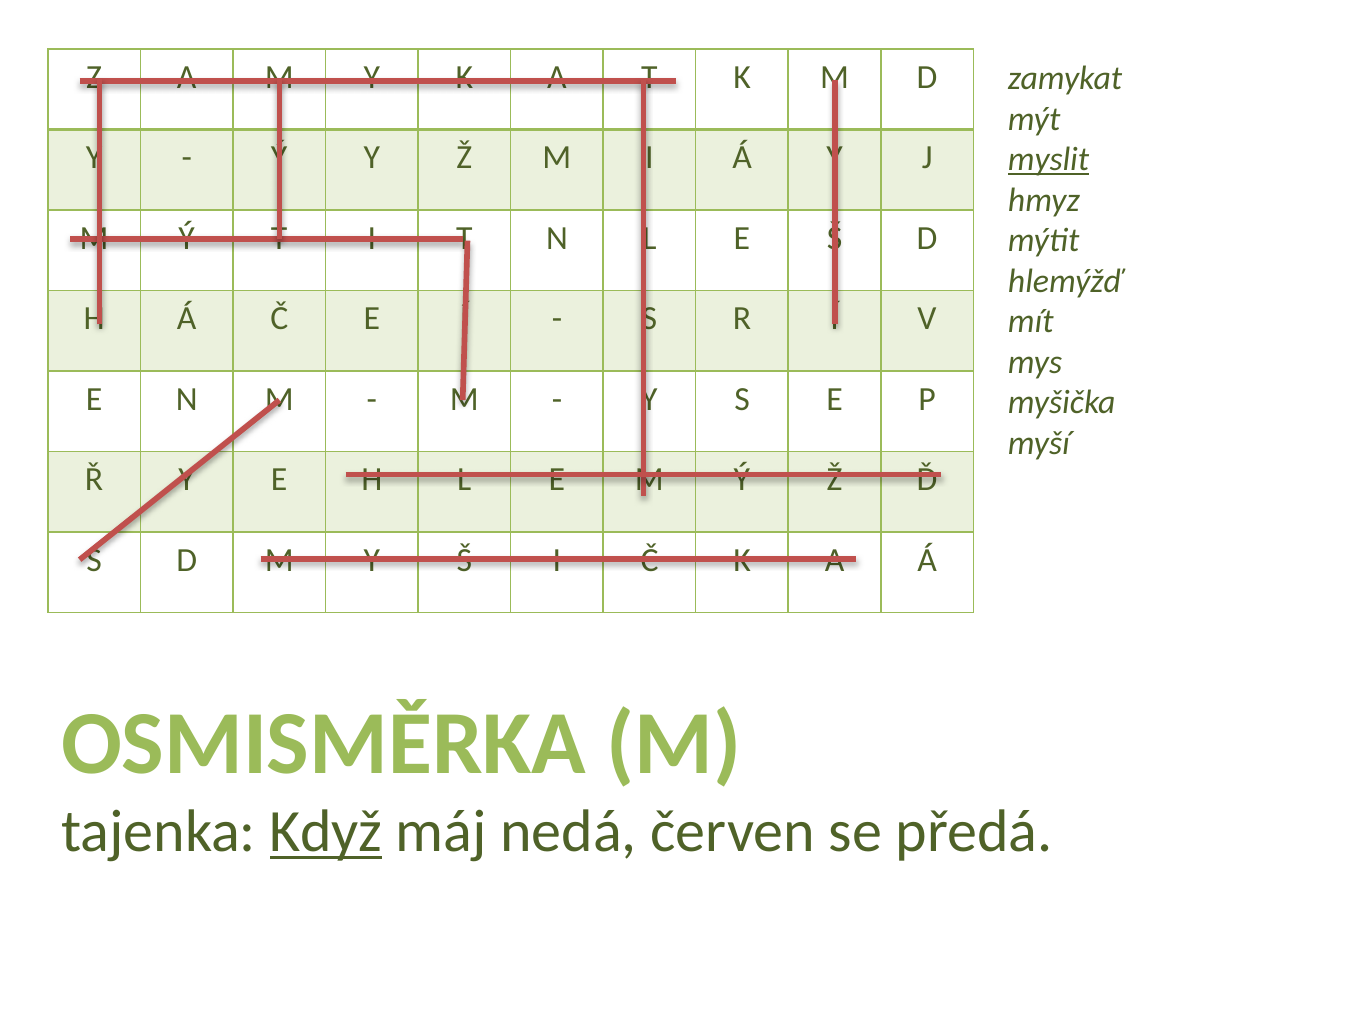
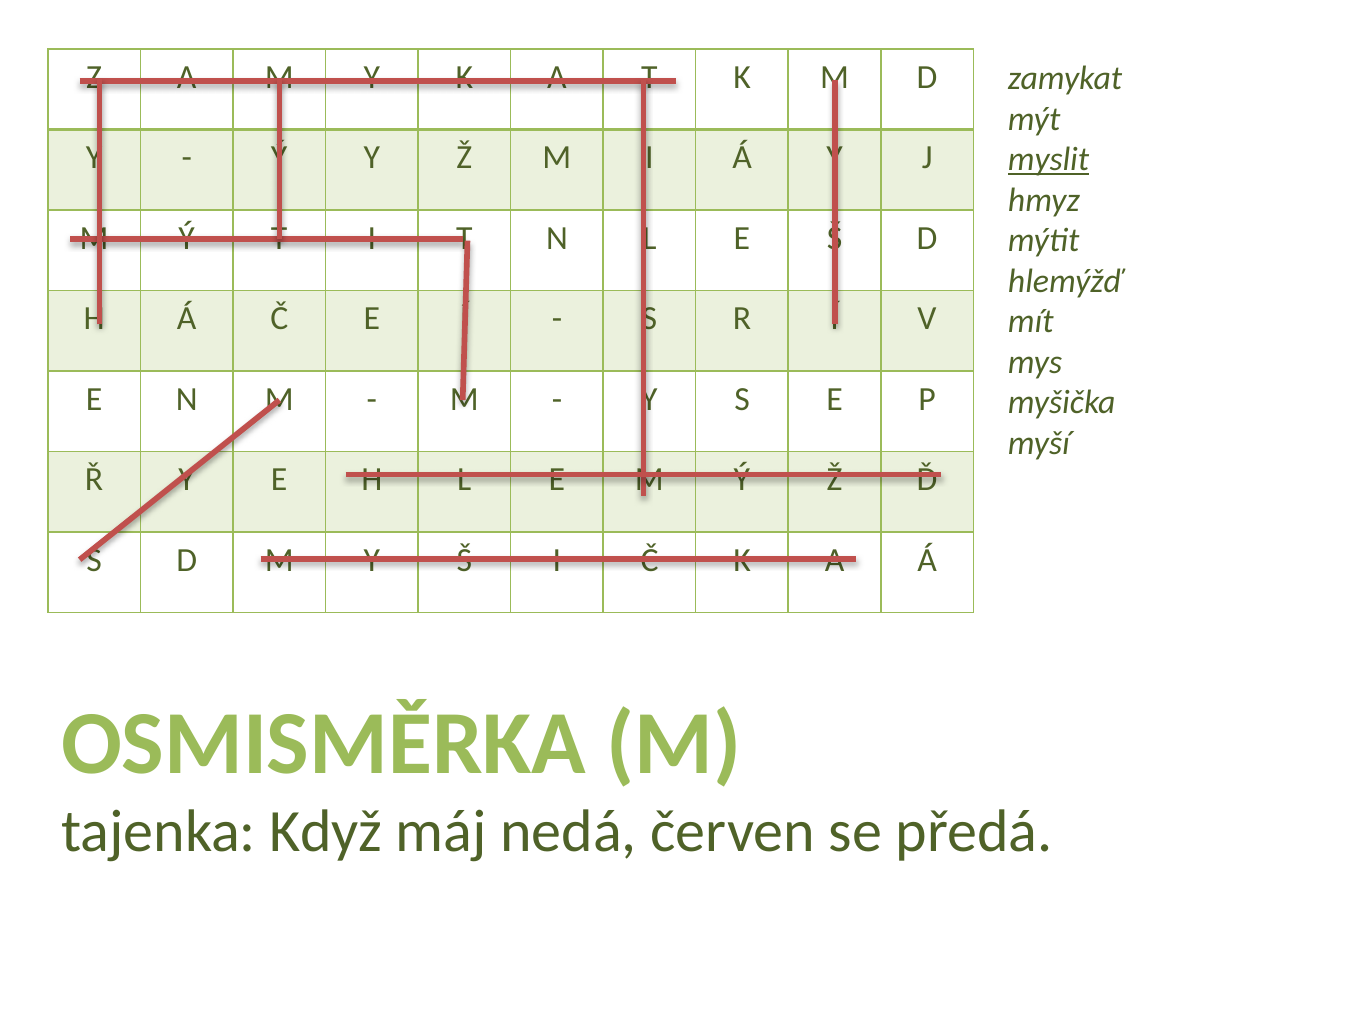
Když underline: present -> none
